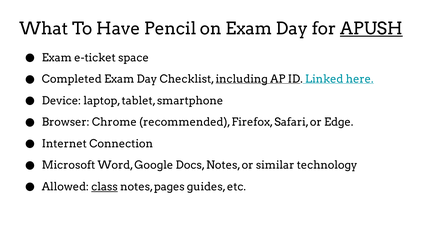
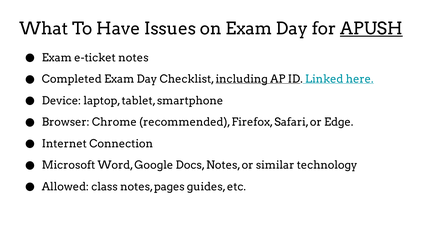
Pencil: Pencil -> Issues
e-ticket space: space -> notes
class underline: present -> none
